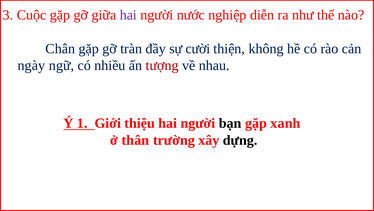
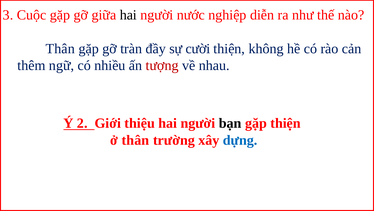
hai at (128, 15) colour: purple -> black
Chân at (60, 48): Chân -> Thân
ngày: ngày -> thêm
1: 1 -> 2
gặp xanh: xanh -> thiện
dựng colour: black -> blue
